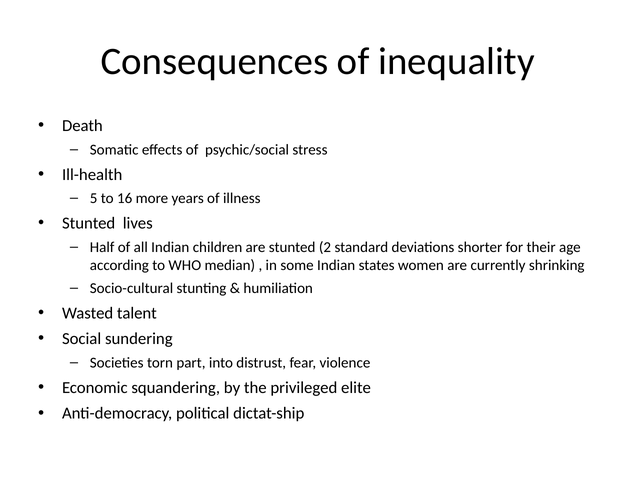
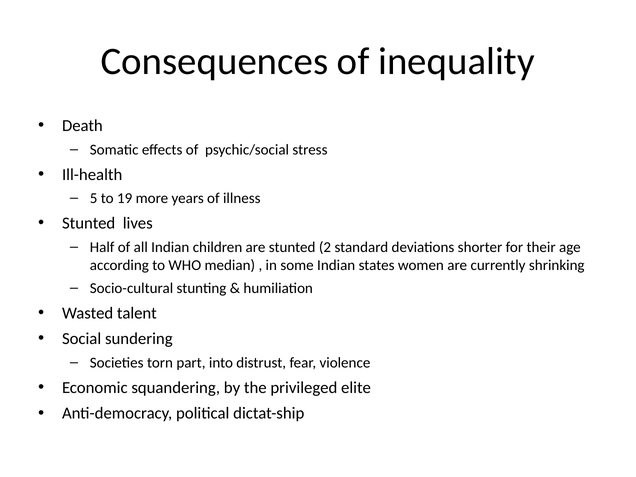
16: 16 -> 19
